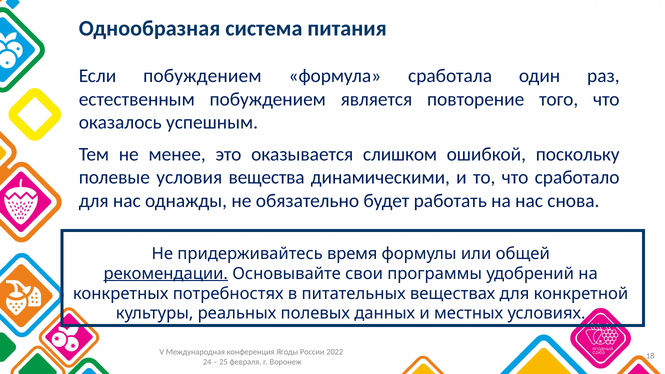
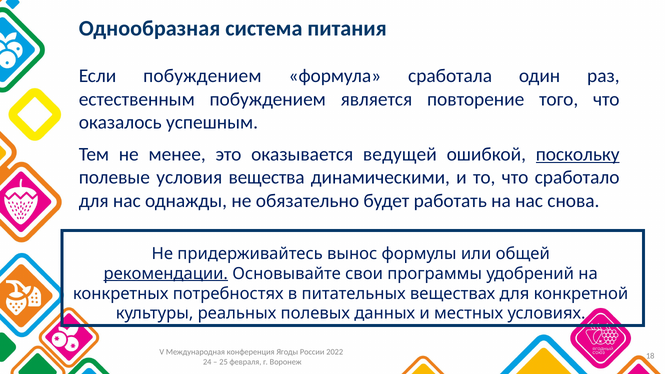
слишком: слишком -> ведущей
поскольку underline: none -> present
время: время -> вынос
